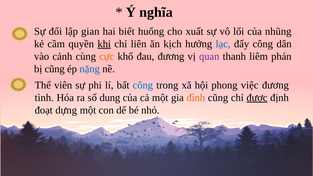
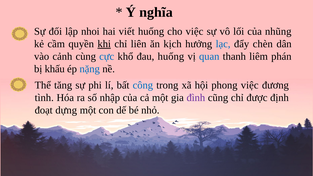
gian: gian -> nhoi
biết: biết -> viết
cho xuất: xuất -> việc
đẩy công: công -> chèn
cực colour: orange -> blue
đau đương: đương -> huống
quan colour: purple -> blue
bị cũng: cũng -> khấu
viên: viên -> tăng
dung: dung -> nhập
đình colour: orange -> purple
được underline: present -> none
